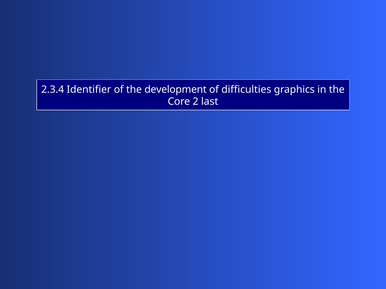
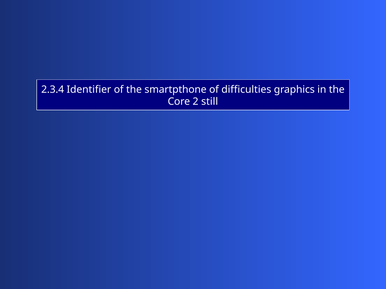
development: development -> smartpthone
last: last -> still
